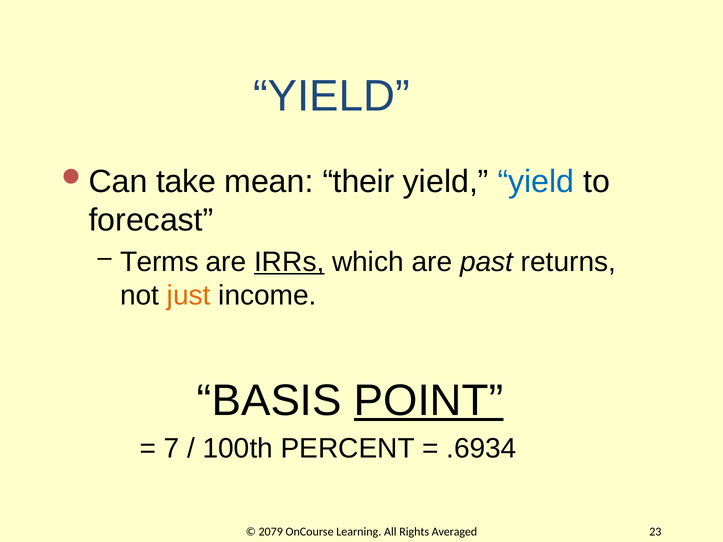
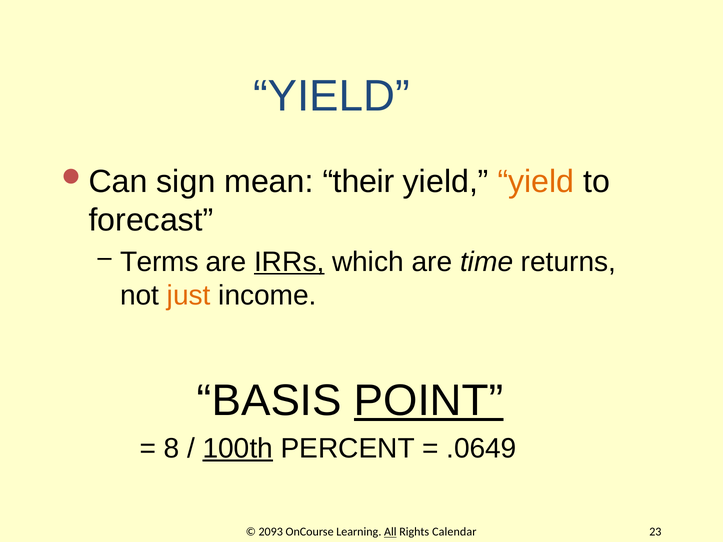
take: take -> sign
yield at (536, 182) colour: blue -> orange
past: past -> time
7: 7 -> 8
100th underline: none -> present
.6934: .6934 -> .0649
2079: 2079 -> 2093
All underline: none -> present
Averaged: Averaged -> Calendar
